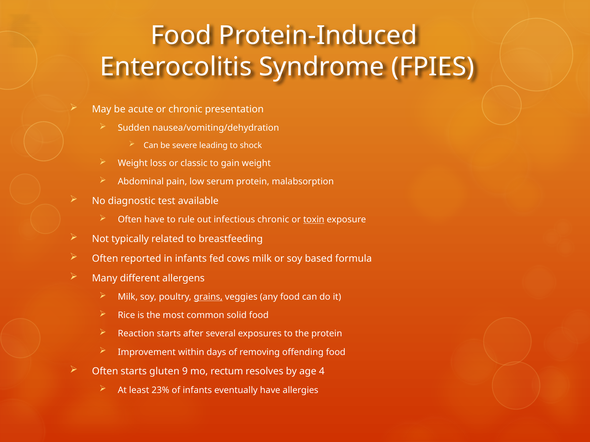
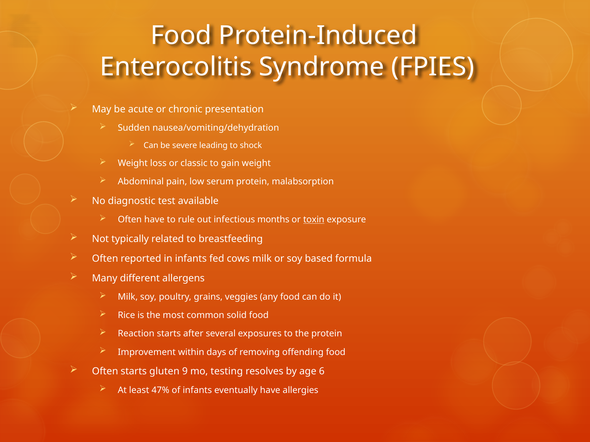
infectious chronic: chronic -> months
grains underline: present -> none
rectum: rectum -> testing
4: 4 -> 6
23%: 23% -> 47%
